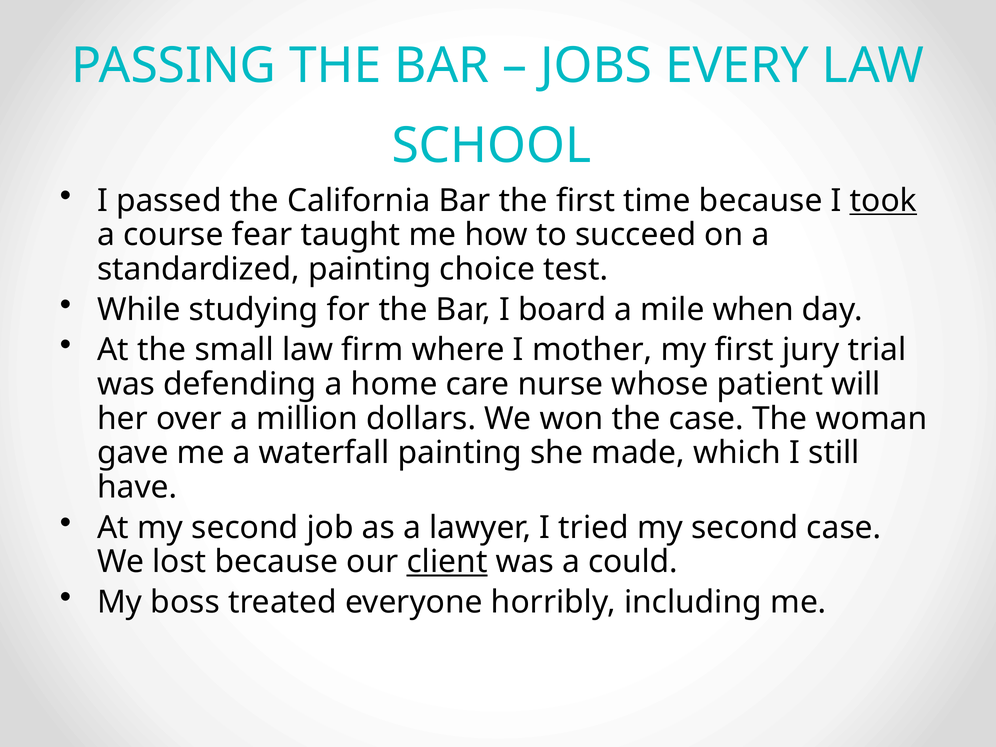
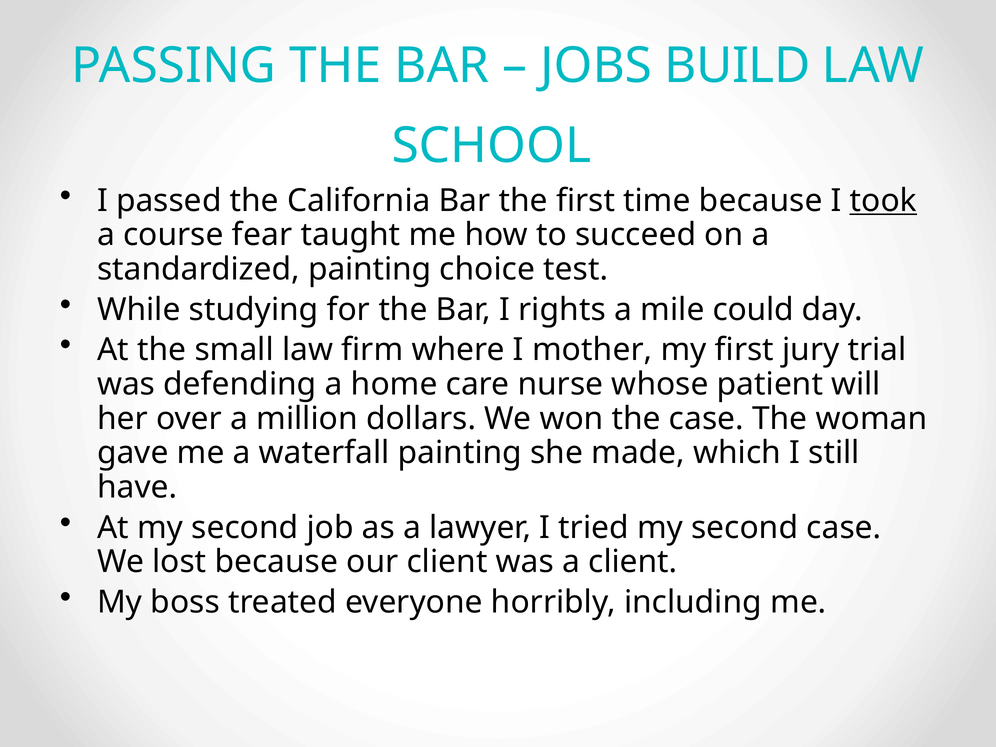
EVERY: EVERY -> BUILD
board: board -> rights
when: when -> could
client at (447, 562) underline: present -> none
a could: could -> client
